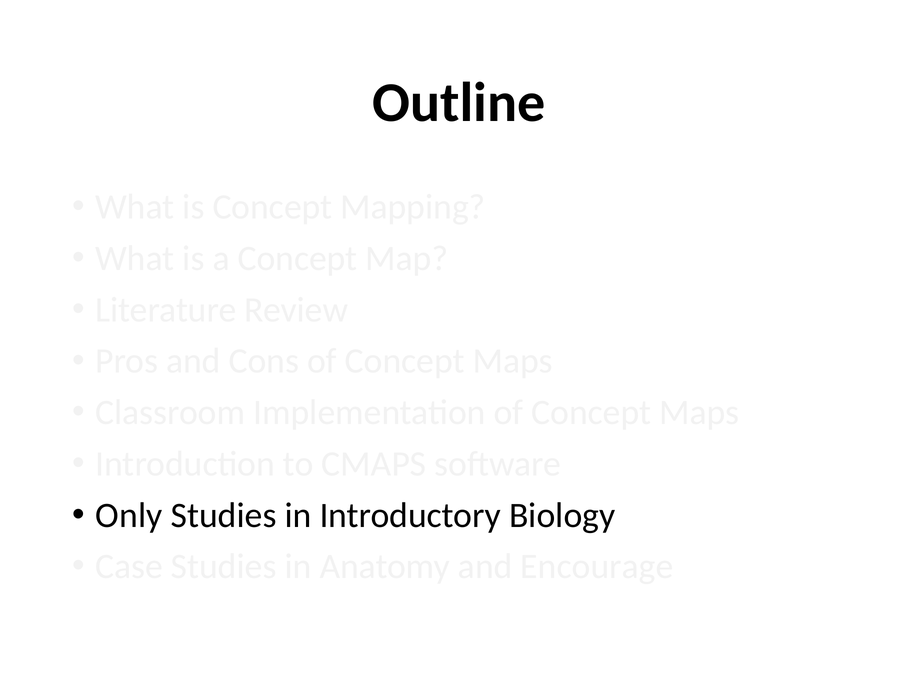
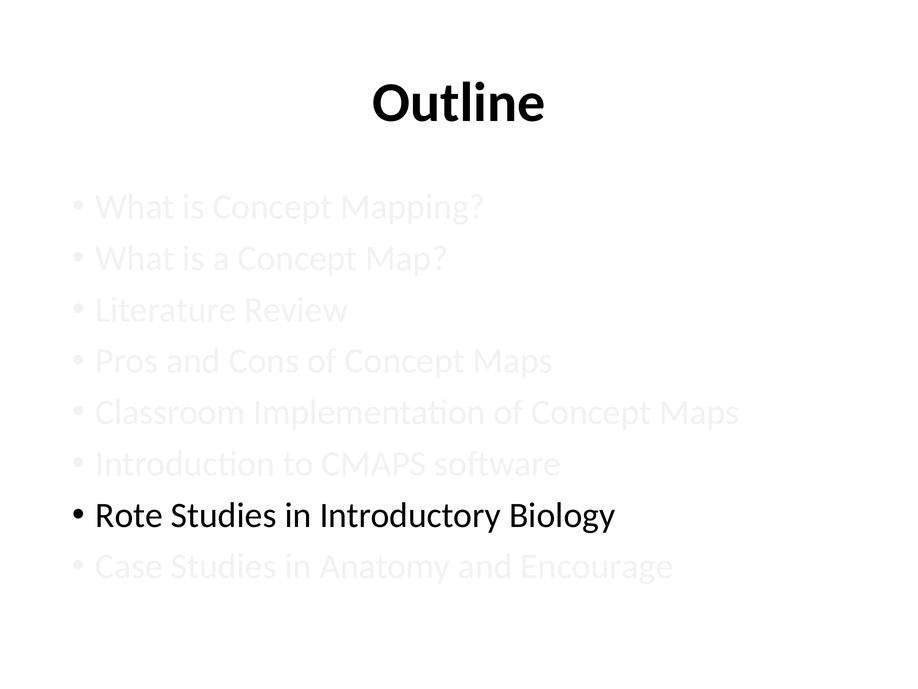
Only: Only -> Rote
